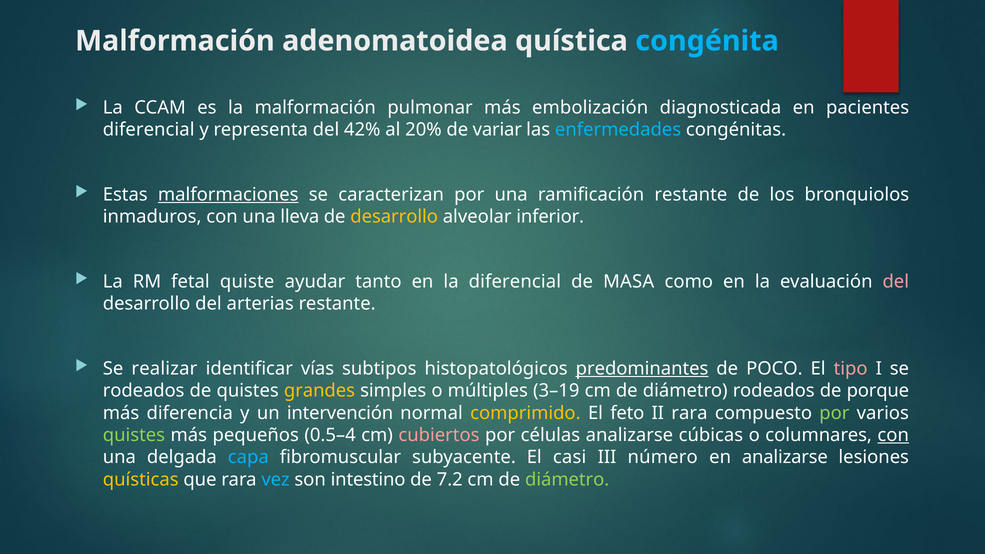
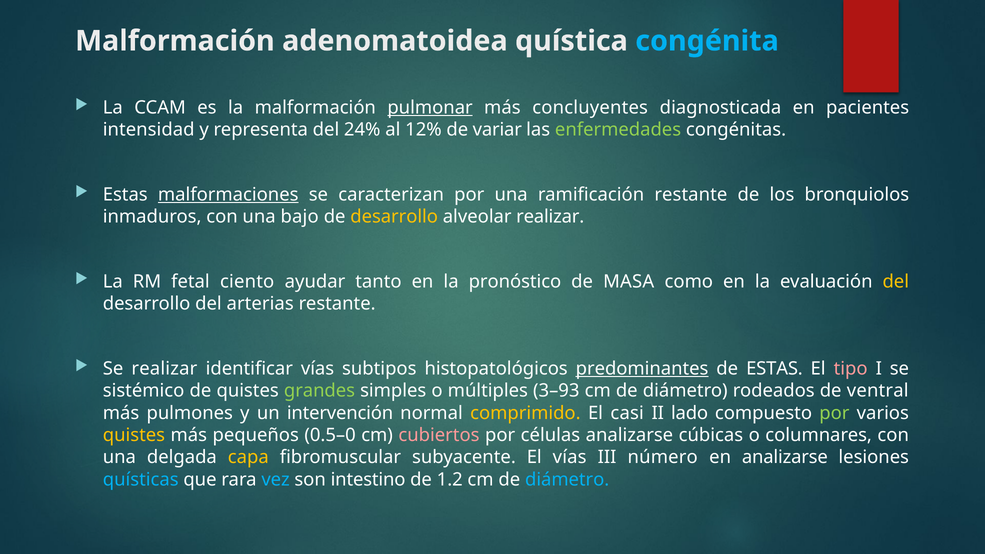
pulmonar underline: none -> present
embolización: embolización -> concluyentes
diferencial at (149, 130): diferencial -> intensidad
42%: 42% -> 24%
20%: 20% -> 12%
enfermedades colour: light blue -> light green
lleva: lleva -> bajo
alveolar inferior: inferior -> realizar
quiste: quiste -> ciento
la diferencial: diferencial -> pronóstico
del at (896, 282) colour: pink -> yellow
de POCO: POCO -> ESTAS
rodeados at (144, 391): rodeados -> sistémico
grandes colour: yellow -> light green
3–19: 3–19 -> 3–93
porque: porque -> ventral
diferencia: diferencia -> pulmones
feto: feto -> casi
II rara: rara -> lado
quistes at (134, 435) colour: light green -> yellow
0.5–4: 0.5–4 -> 0.5–0
con at (893, 435) underline: present -> none
capa colour: light blue -> yellow
El casi: casi -> vías
quísticas colour: yellow -> light blue
7.2: 7.2 -> 1.2
diámetro at (567, 479) colour: light green -> light blue
